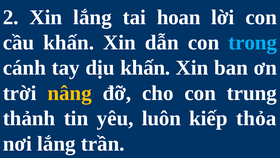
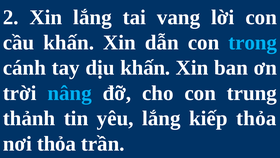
hoan: hoan -> vang
nâng colour: yellow -> light blue
yêu luôn: luôn -> lắng
nơi lắng: lắng -> thỏa
